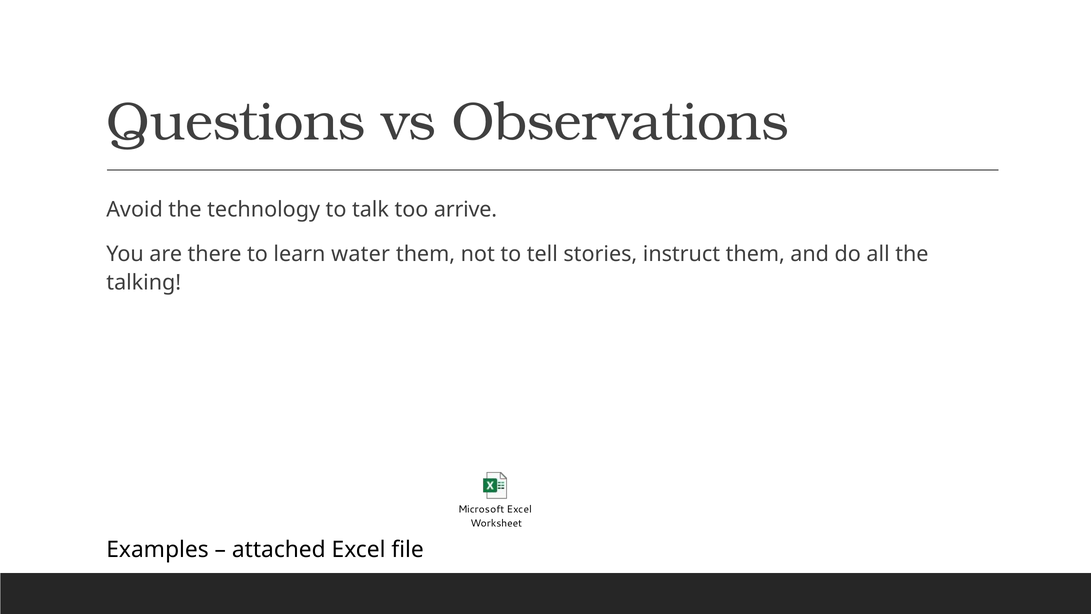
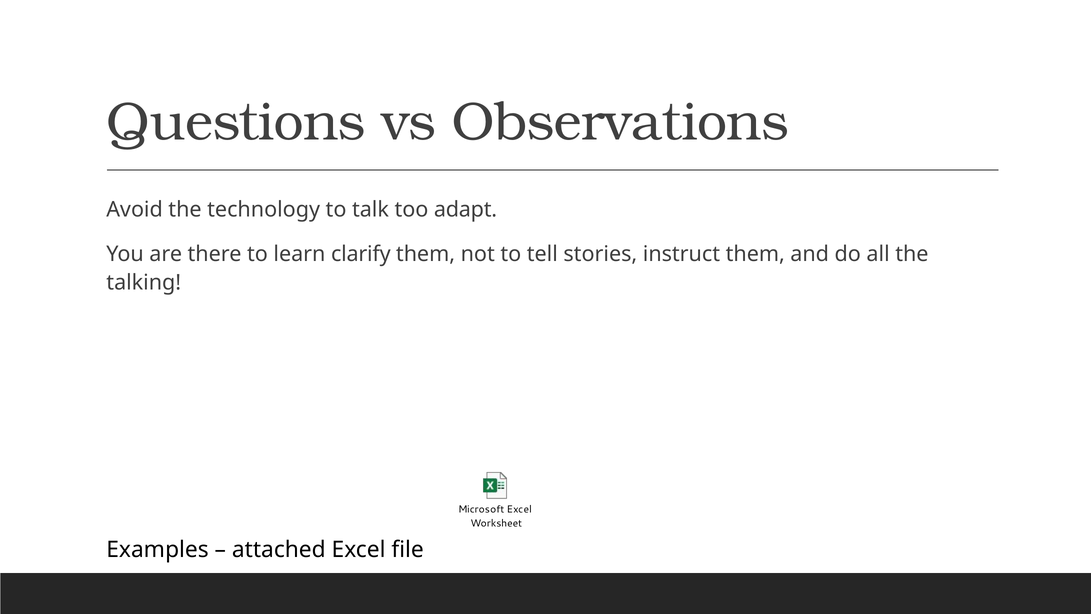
arrive: arrive -> adapt
water: water -> clarify
